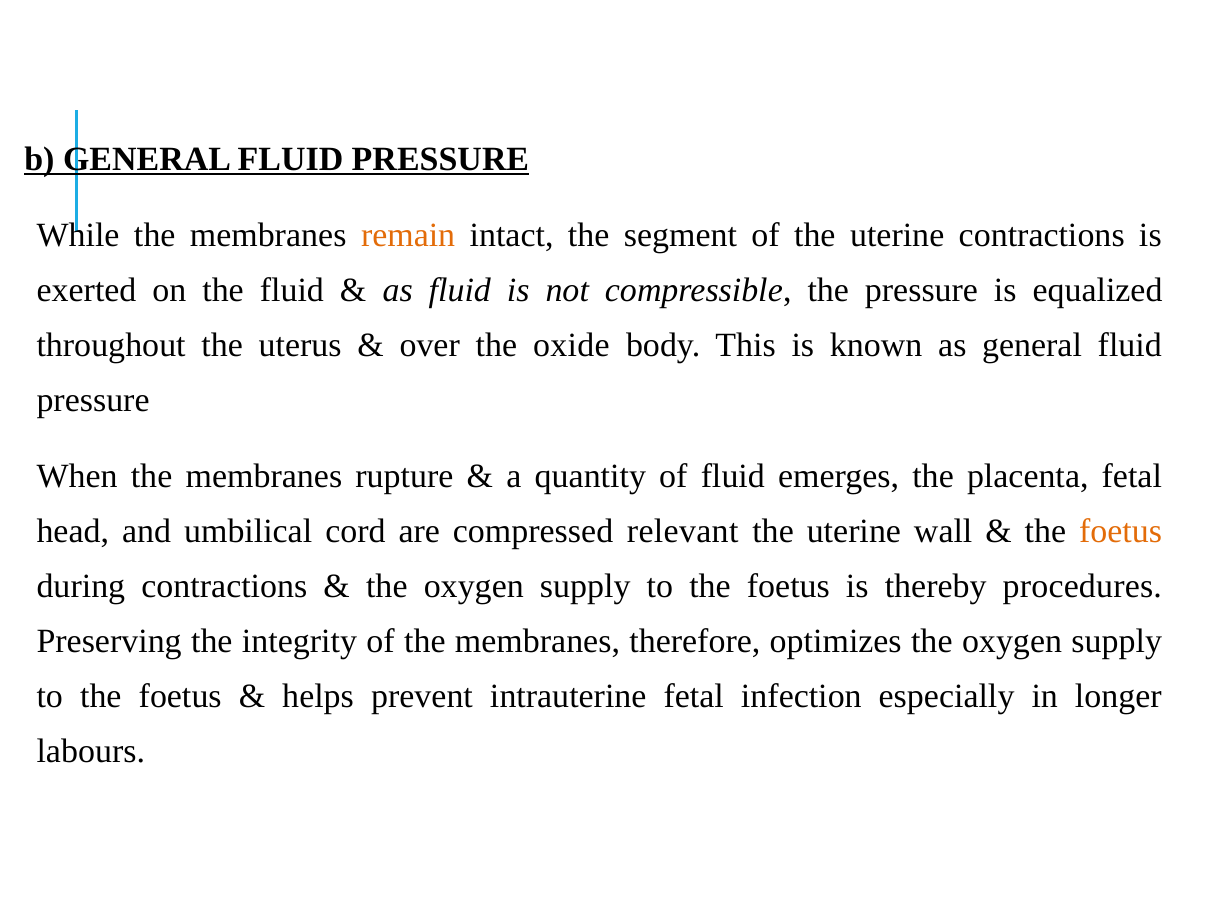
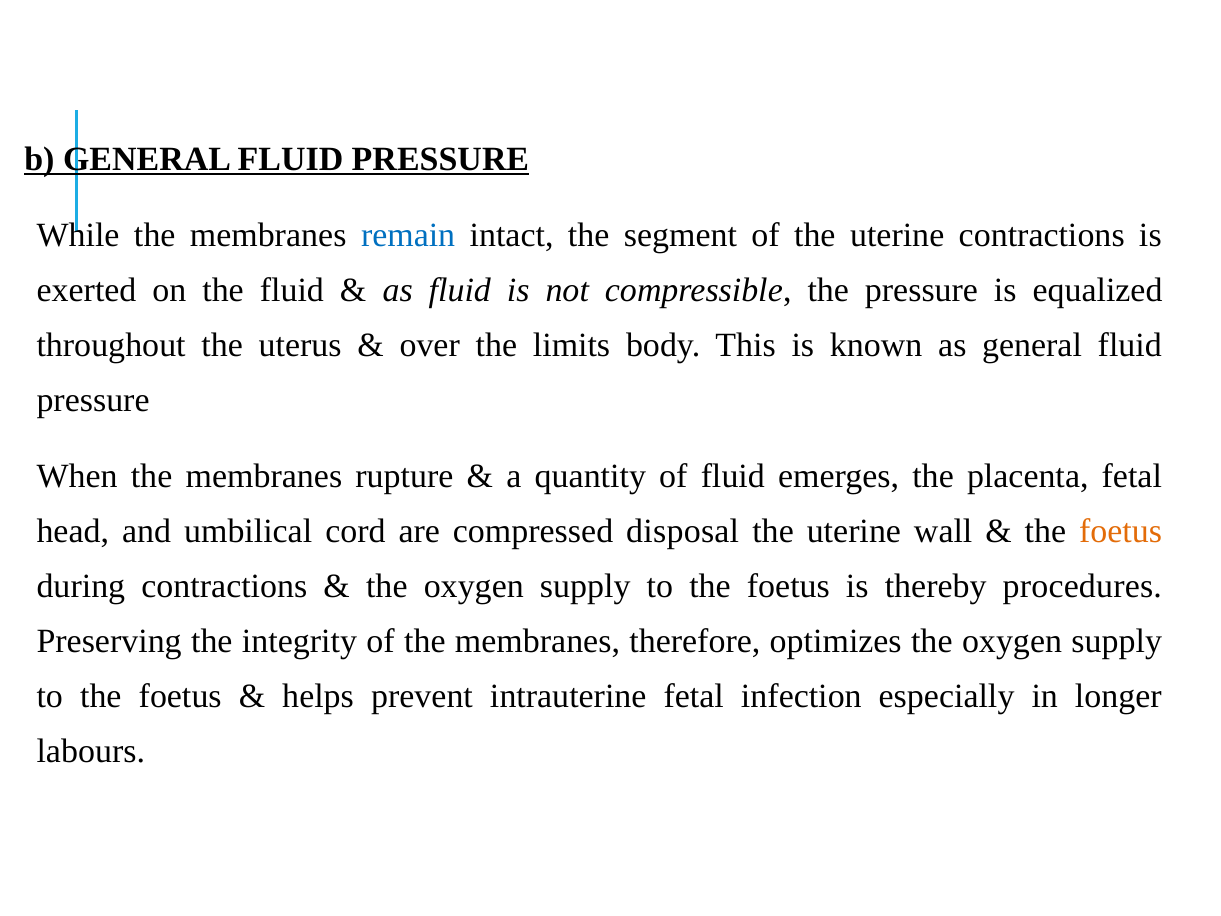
remain colour: orange -> blue
oxide: oxide -> limits
relevant: relevant -> disposal
